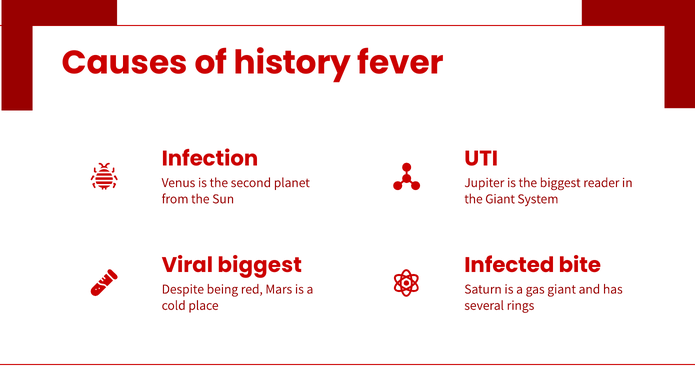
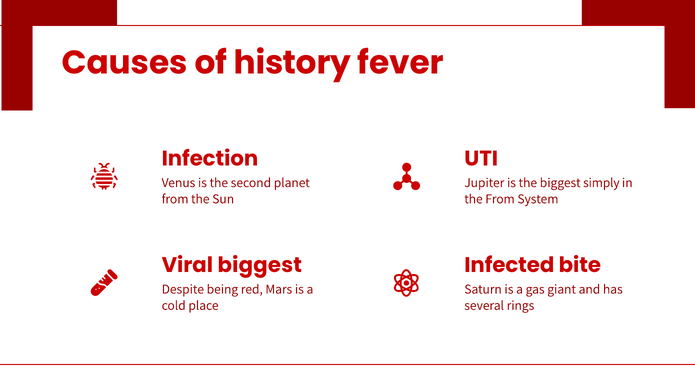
reader: reader -> simply
the Giant: Giant -> From
